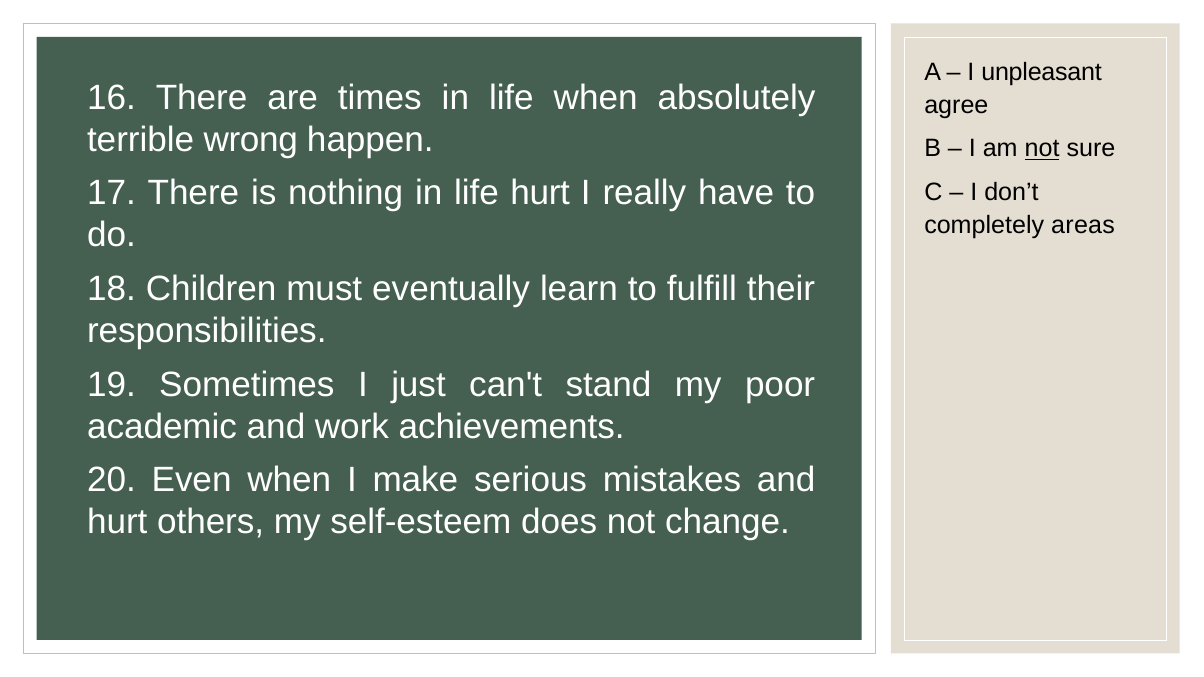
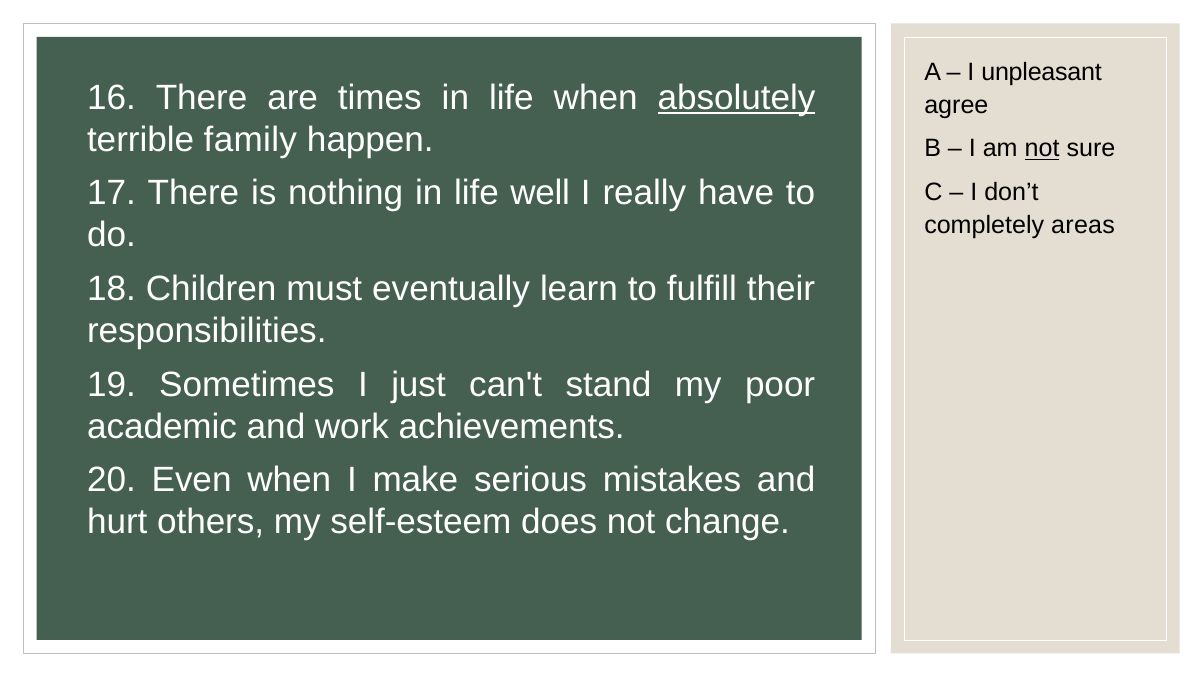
absolutely underline: none -> present
wrong: wrong -> family
life hurt: hurt -> well
